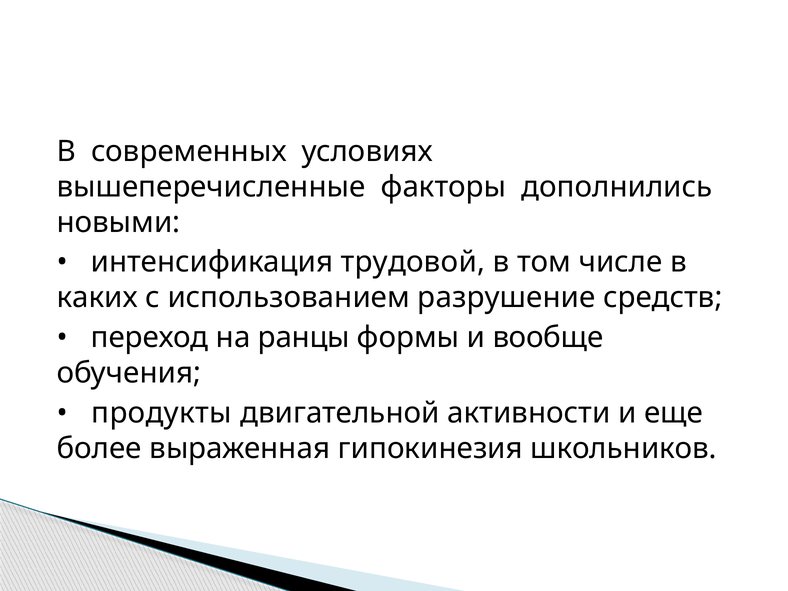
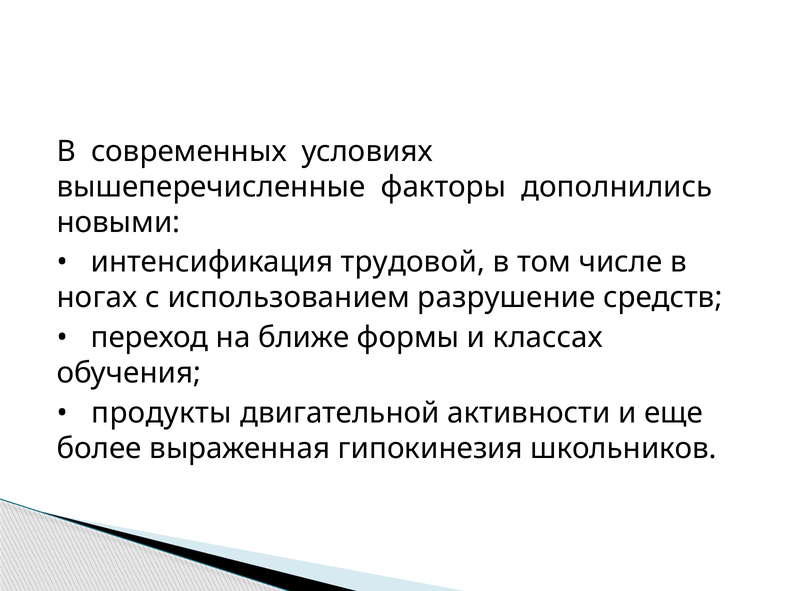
каких: каких -> ногах
ранцы: ранцы -> ближе
вообще: вообще -> классах
